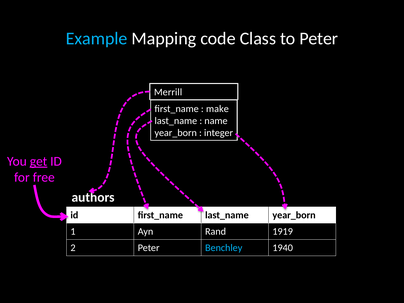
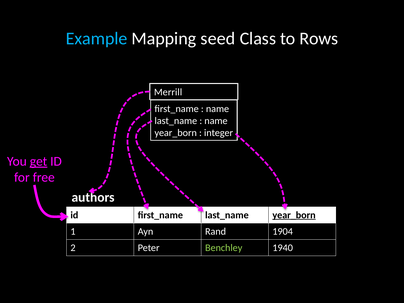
code: code -> seed
to Peter: Peter -> Rows
make at (217, 109): make -> name
year_born at (294, 215) underline: none -> present
1919: 1919 -> 1904
Benchley colour: light blue -> light green
